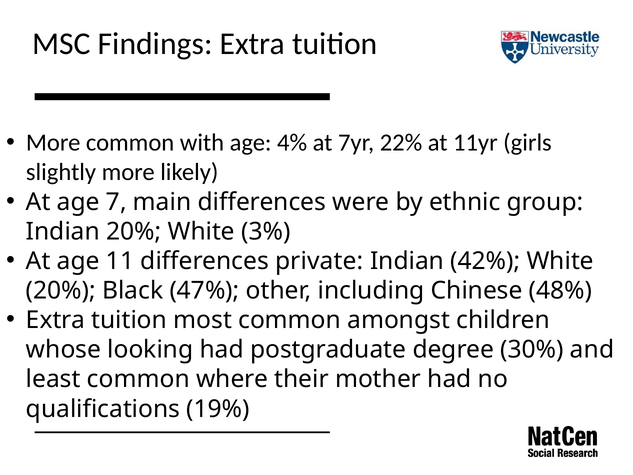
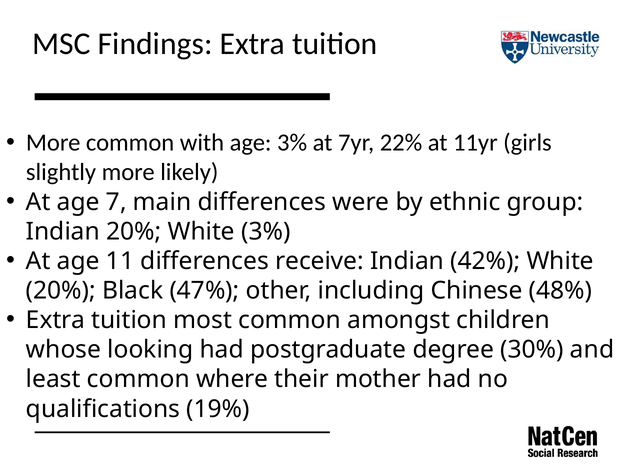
age 4%: 4% -> 3%
private: private -> receive
